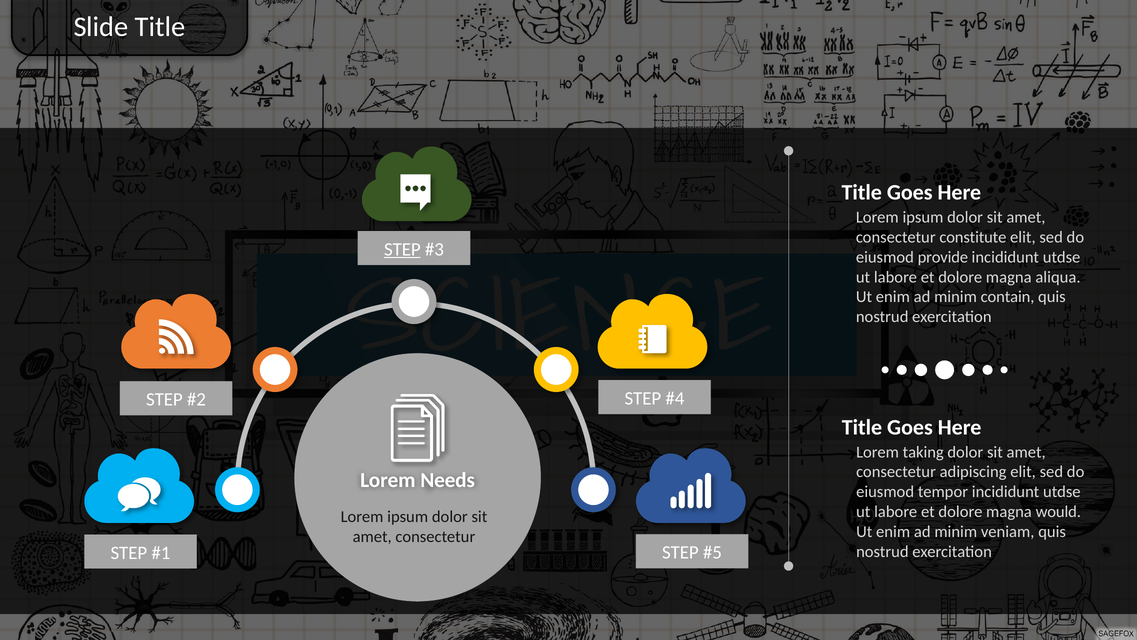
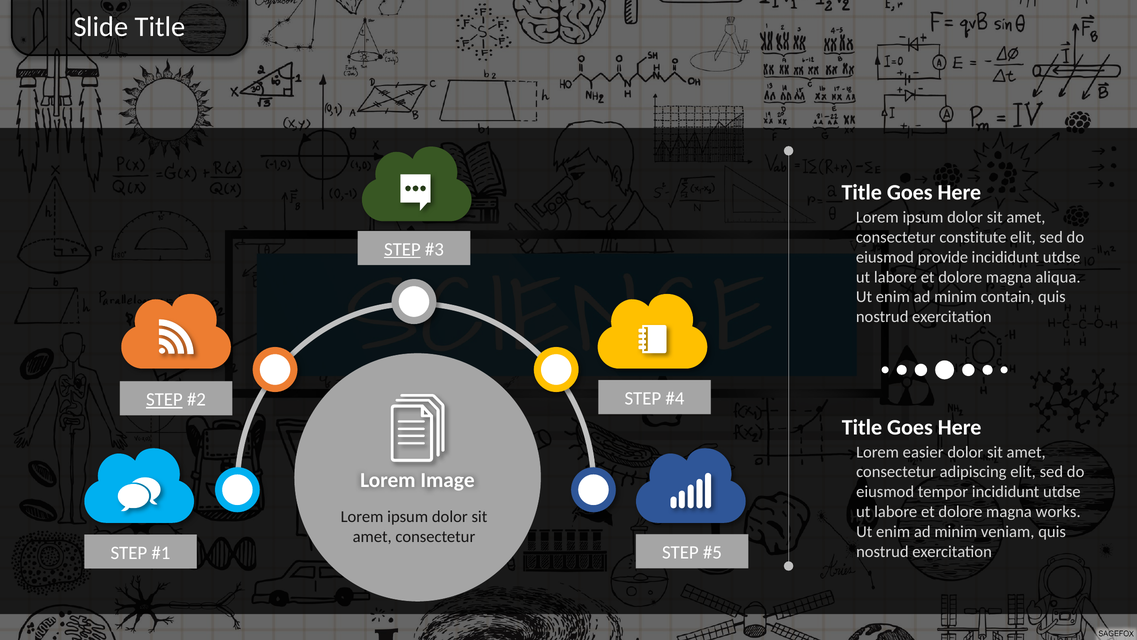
STEP at (164, 399) underline: none -> present
taking: taking -> easier
Needs: Needs -> Image
would: would -> works
